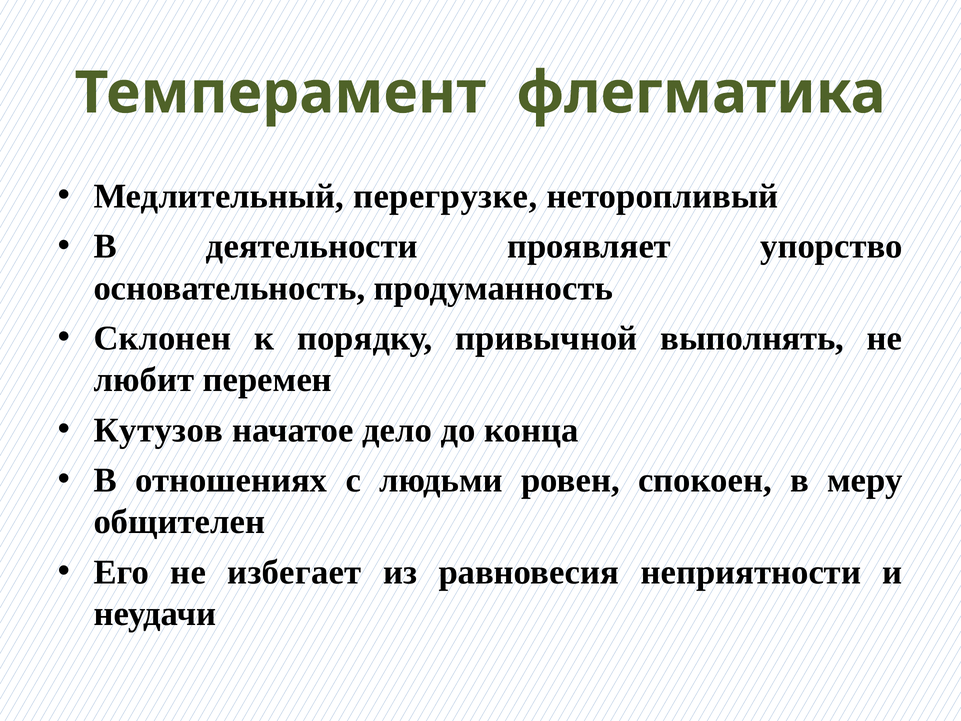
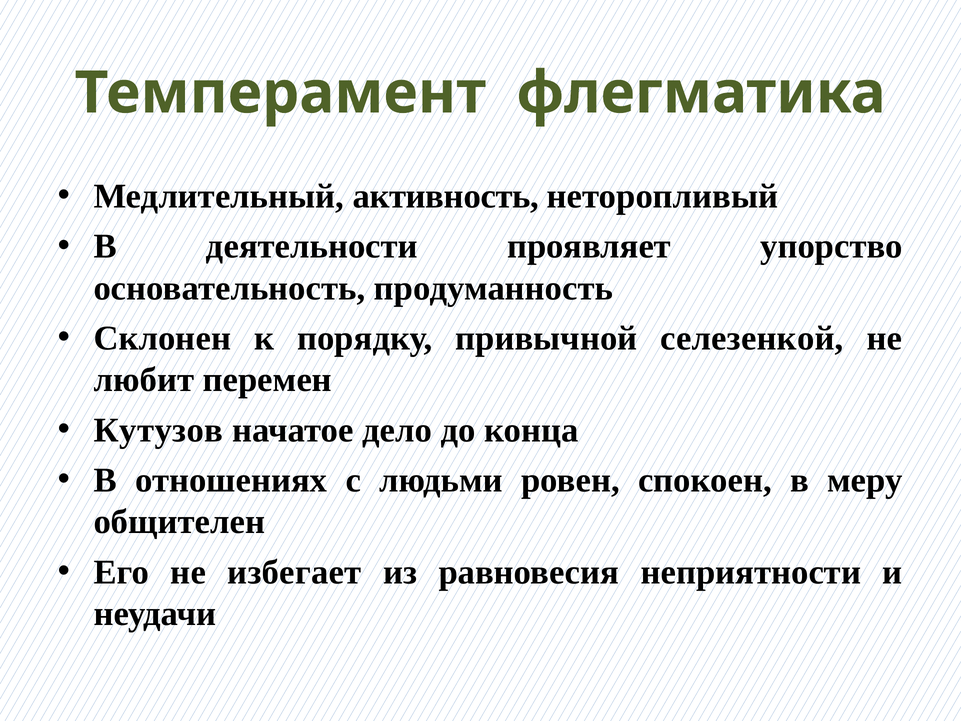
перегрузке: перегрузке -> активность
выполнять: выполнять -> селезенкой
